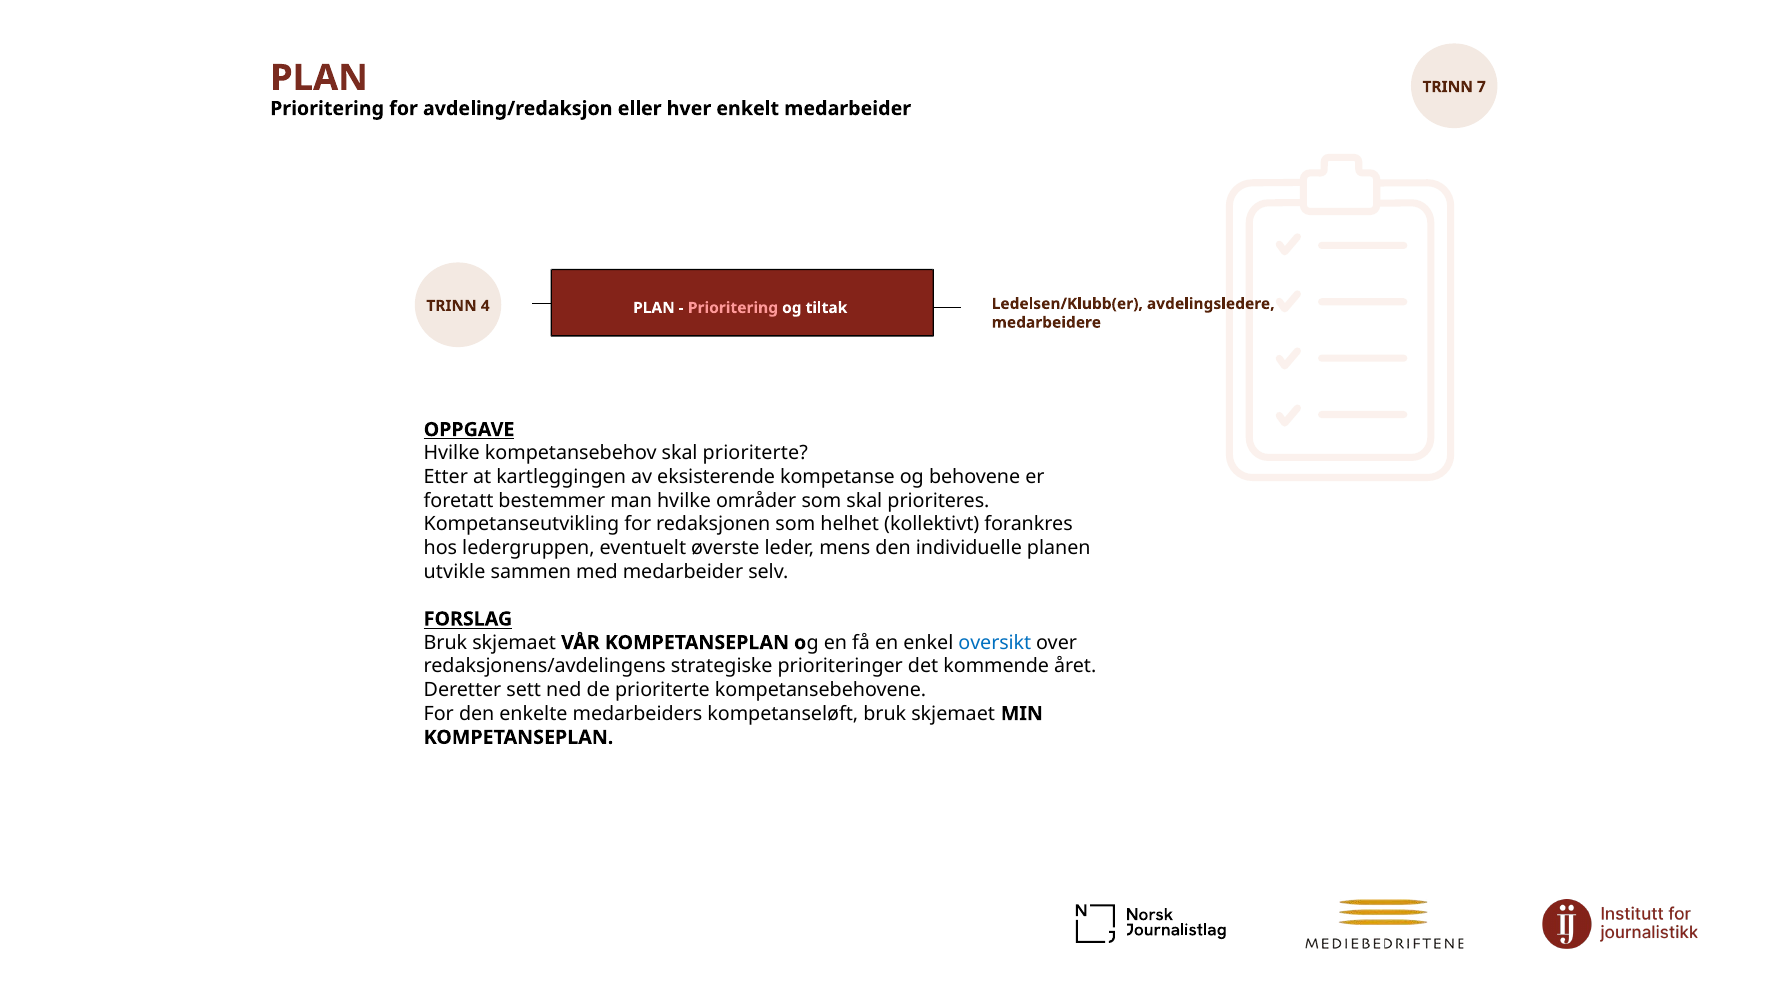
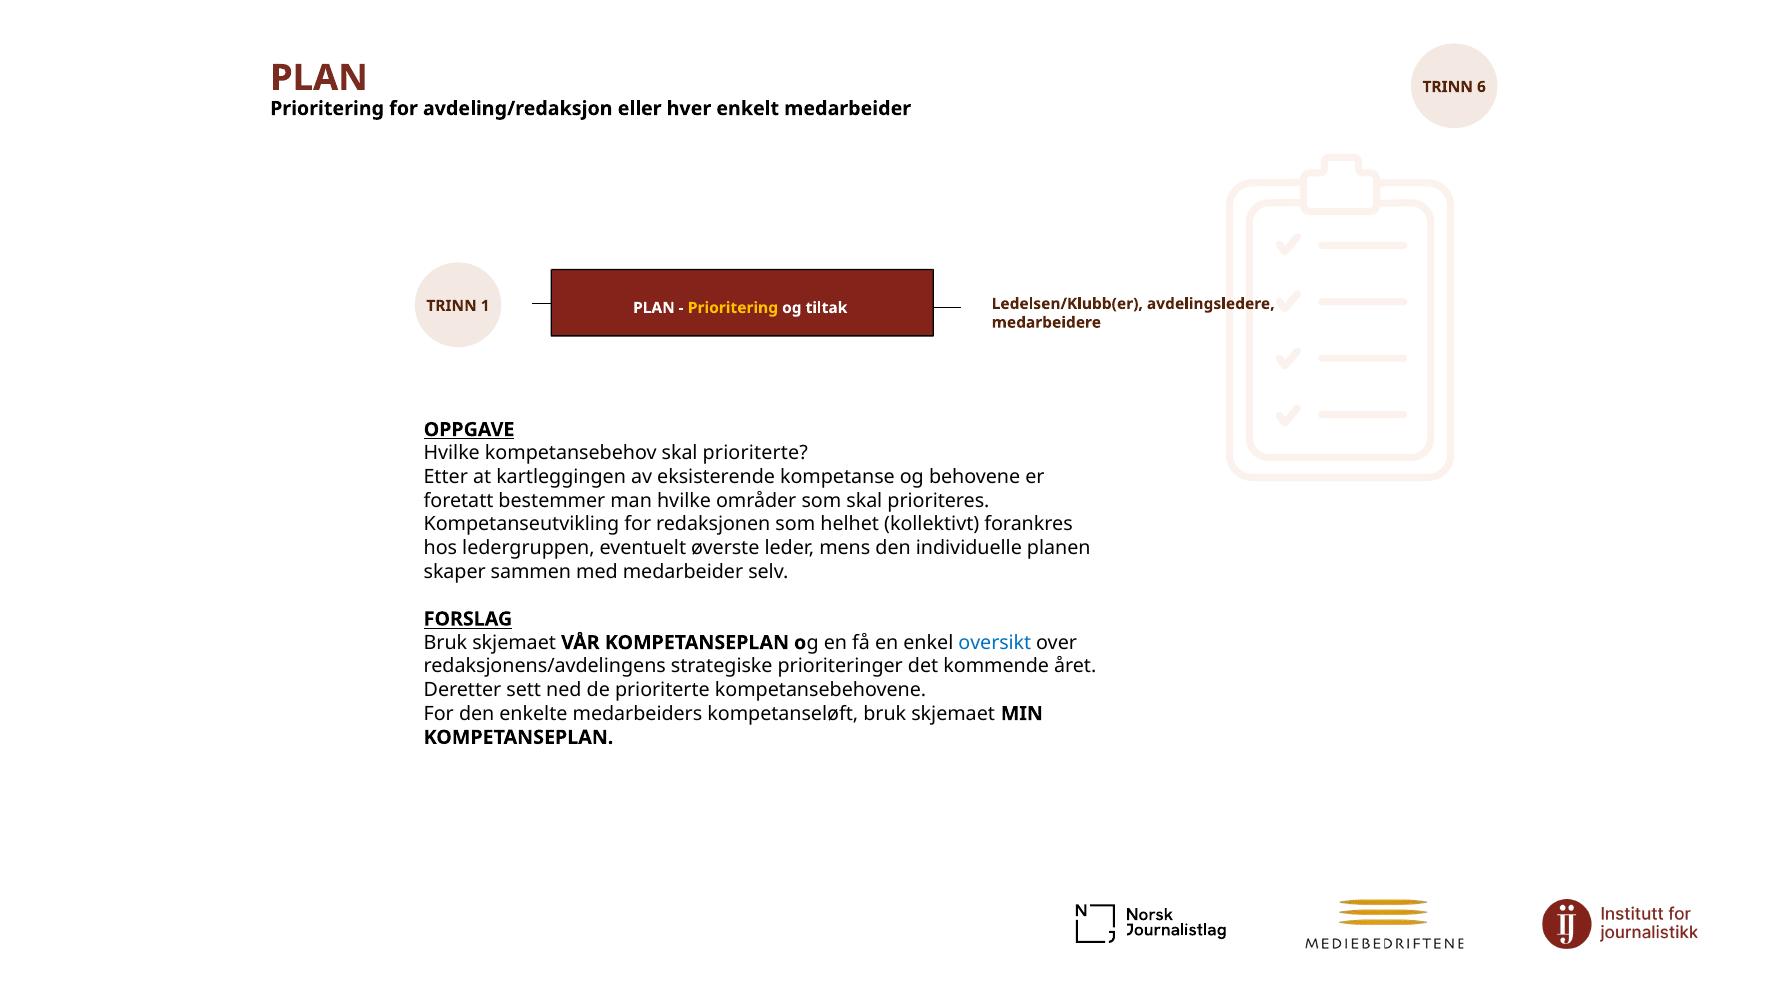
7: 7 -> 6
4: 4 -> 1
Prioritering at (733, 308) colour: pink -> yellow
utvikle: utvikle -> skaper
